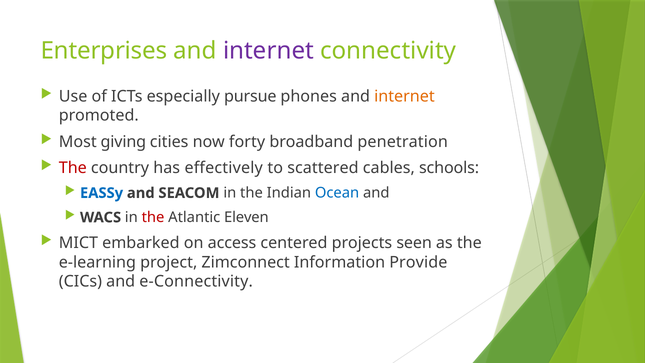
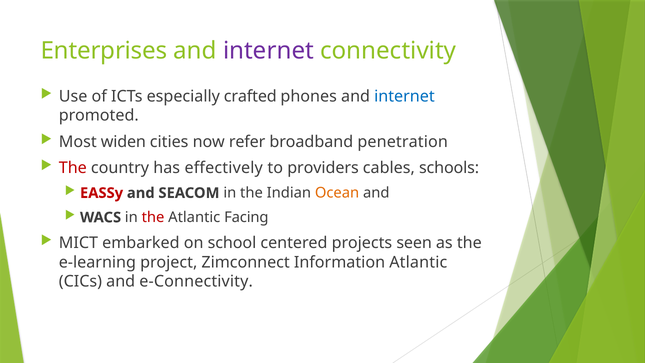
pursue: pursue -> crafted
internet at (404, 96) colour: orange -> blue
giving: giving -> widen
forty: forty -> refer
scattered: scattered -> providers
EASSy colour: blue -> red
Ocean colour: blue -> orange
Eleven: Eleven -> Facing
access: access -> school
Information Provide: Provide -> Atlantic
